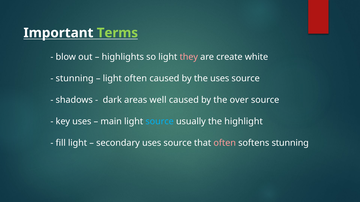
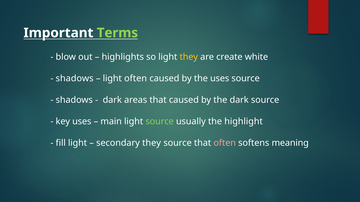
they at (189, 57) colour: pink -> yellow
stunning at (75, 79): stunning -> shadows
areas well: well -> that
the over: over -> dark
source at (160, 122) colour: light blue -> light green
secondary uses: uses -> they
softens stunning: stunning -> meaning
